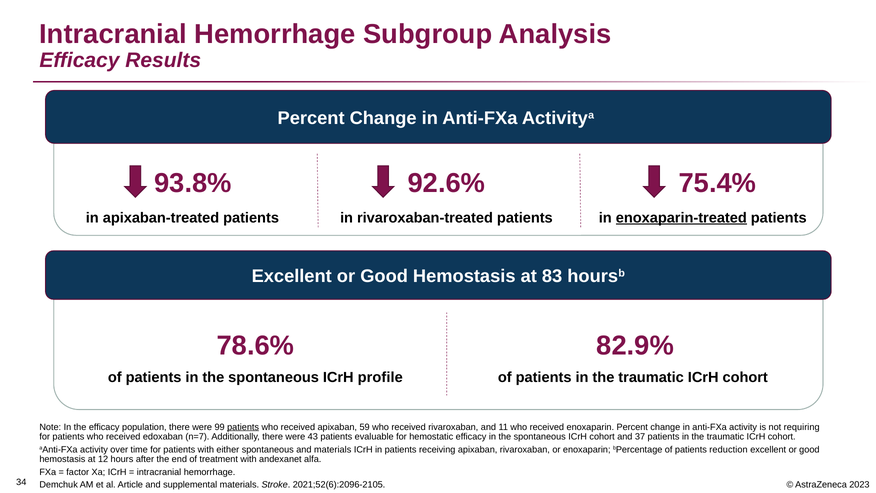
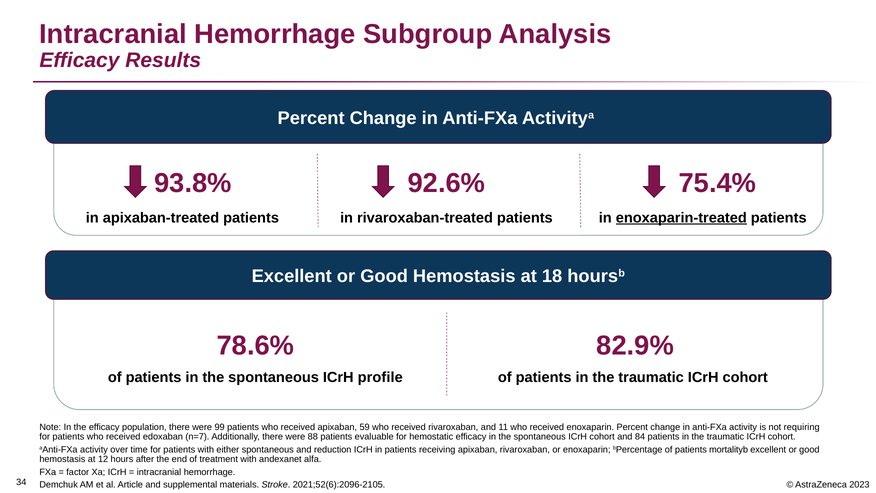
83: 83 -> 18
patients at (243, 427) underline: present -> none
43: 43 -> 88
37: 37 -> 84
and materials: materials -> reduction
reduction: reduction -> mortalityb
